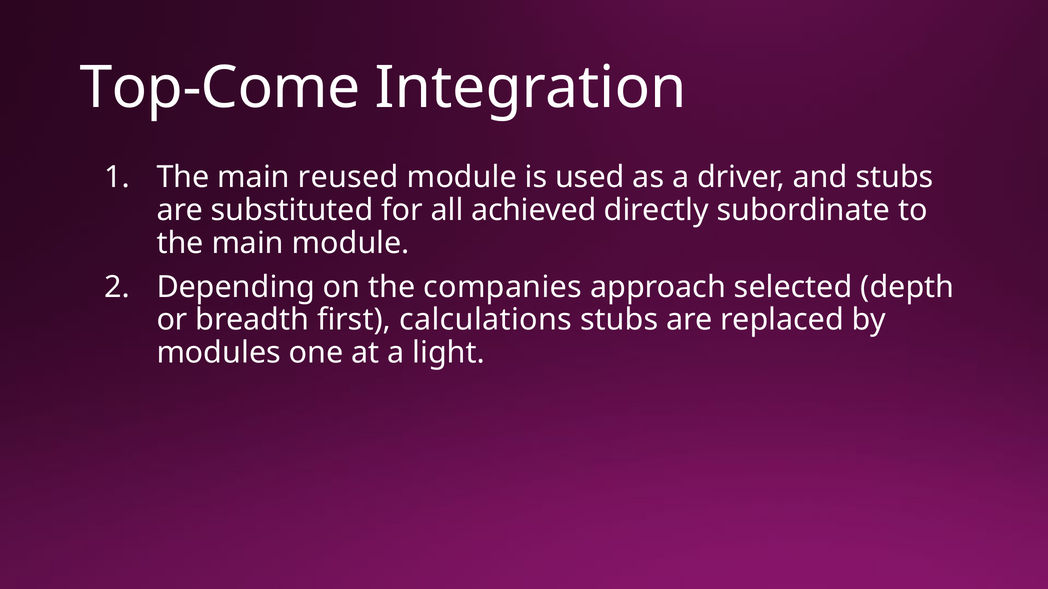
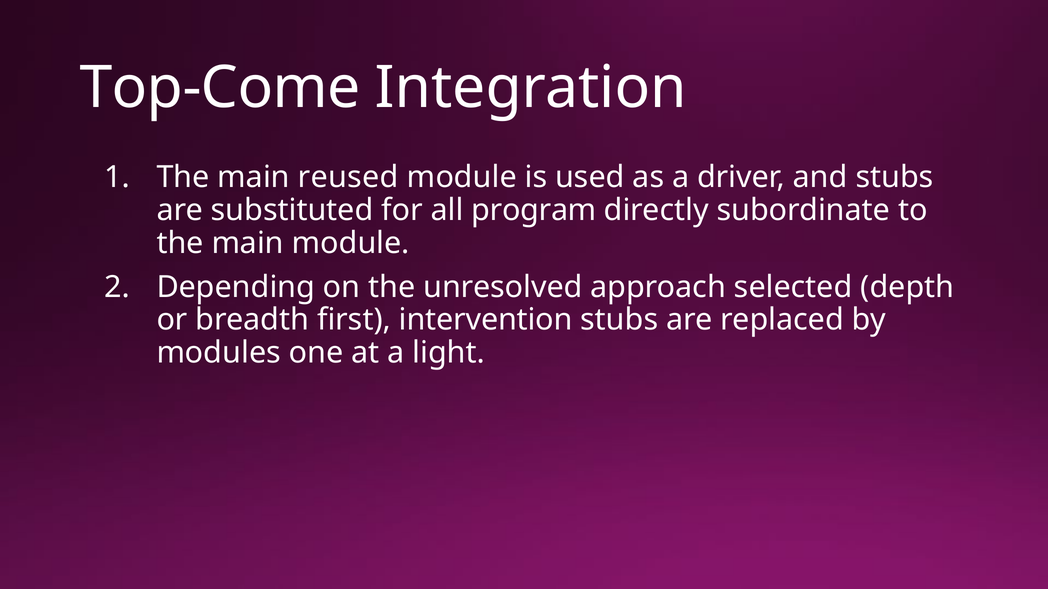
achieved: achieved -> program
companies: companies -> unresolved
calculations: calculations -> intervention
